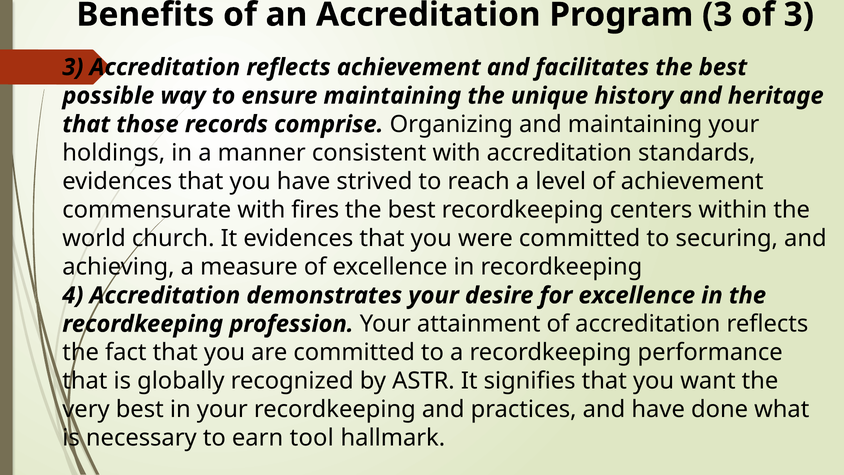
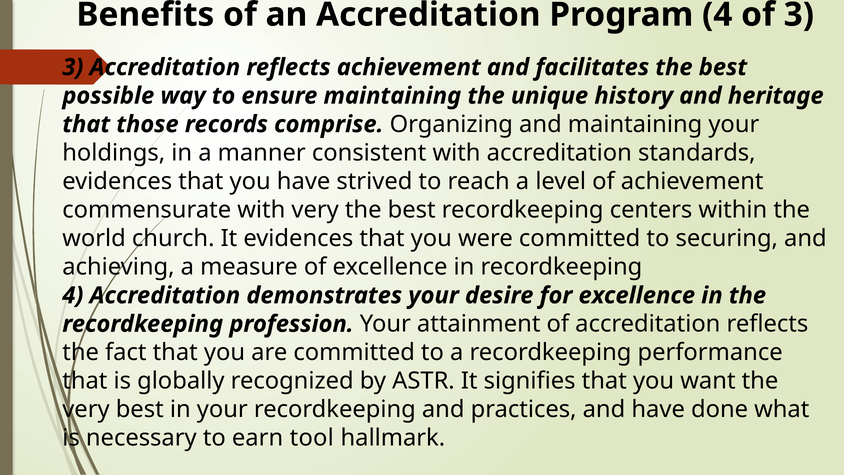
Program 3: 3 -> 4
with fires: fires -> very
